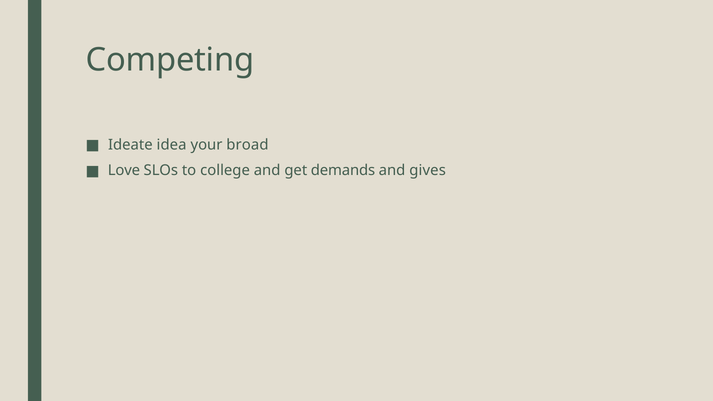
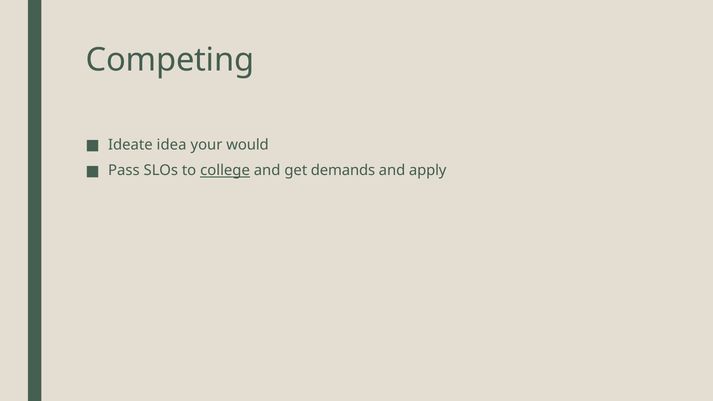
broad: broad -> would
Love: Love -> Pass
college underline: none -> present
gives: gives -> apply
